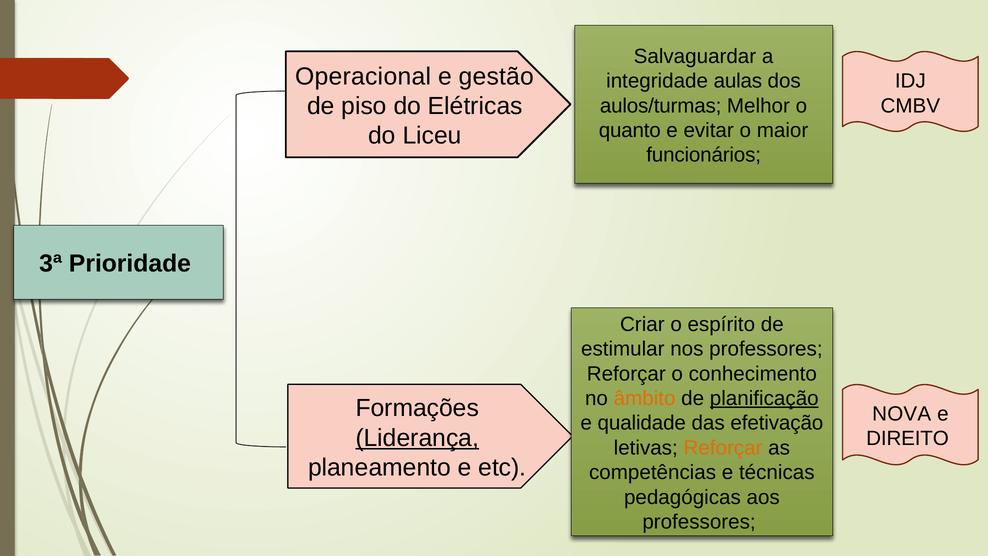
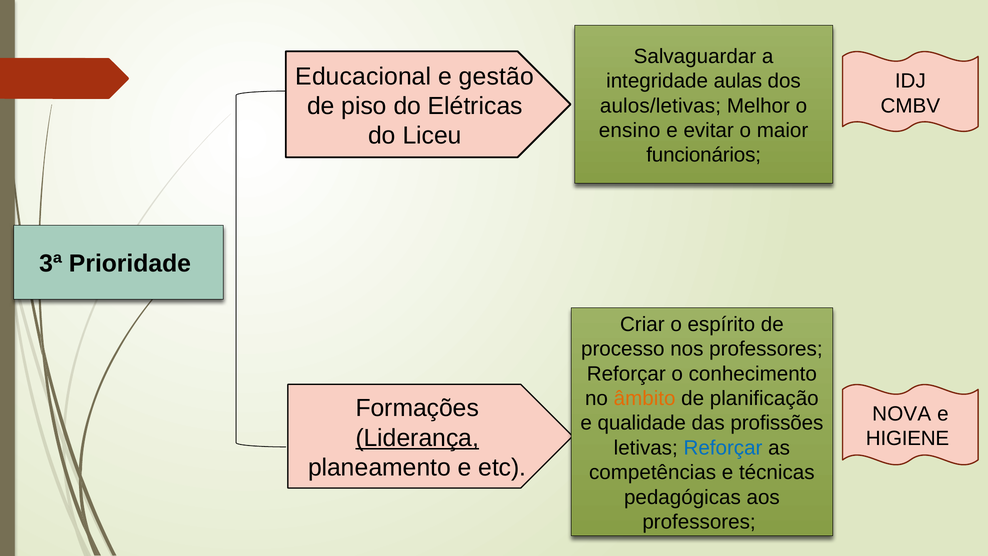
Operacional: Operacional -> Educacional
aulos/turmas: aulos/turmas -> aulos/letivas
quanto: quanto -> ensino
estimular: estimular -> processo
planificação underline: present -> none
efetivação: efetivação -> profissões
DIREITO: DIREITO -> HIGIENE
Reforçar at (723, 448) colour: orange -> blue
